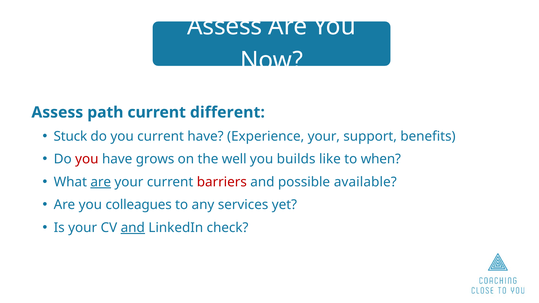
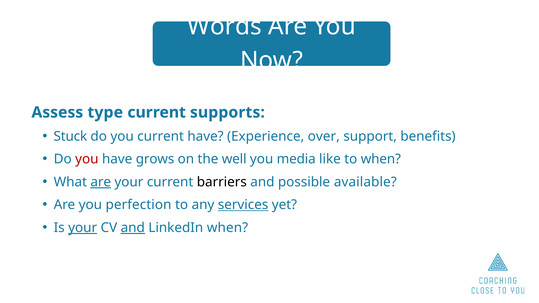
Assess at (225, 26): Assess -> Words
path: path -> type
different: different -> supports
Experience your: your -> over
builds: builds -> media
barriers colour: red -> black
colleagues: colleagues -> perfection
services underline: none -> present
your at (83, 228) underline: none -> present
LinkedIn check: check -> when
